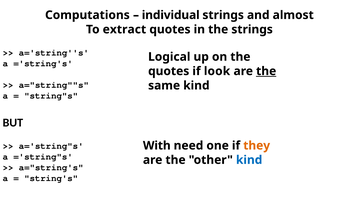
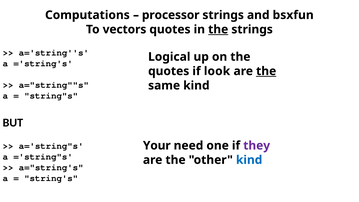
individual: individual -> processor
almost: almost -> bsxfun
extract: extract -> vectors
the at (218, 29) underline: none -> present
With: With -> Your
they colour: orange -> purple
